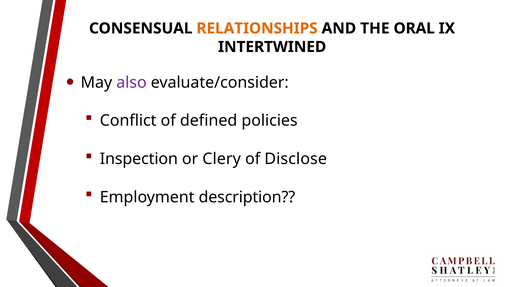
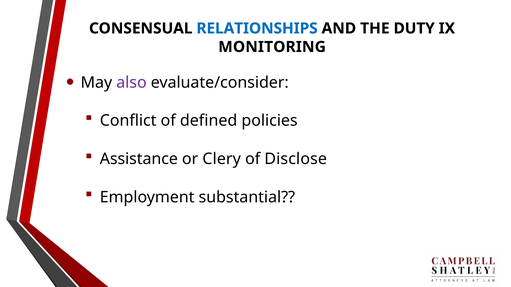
RELATIONSHIPS colour: orange -> blue
ORAL: ORAL -> DUTY
INTERTWINED: INTERTWINED -> MONITORING
Inspection: Inspection -> Assistance
description: description -> substantial
